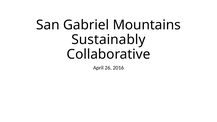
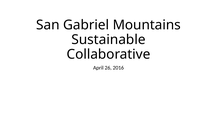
Sustainably: Sustainably -> Sustainable
